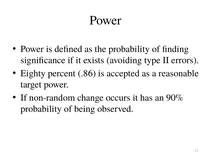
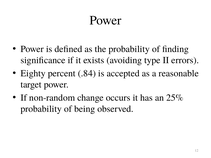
.86: .86 -> .84
90%: 90% -> 25%
